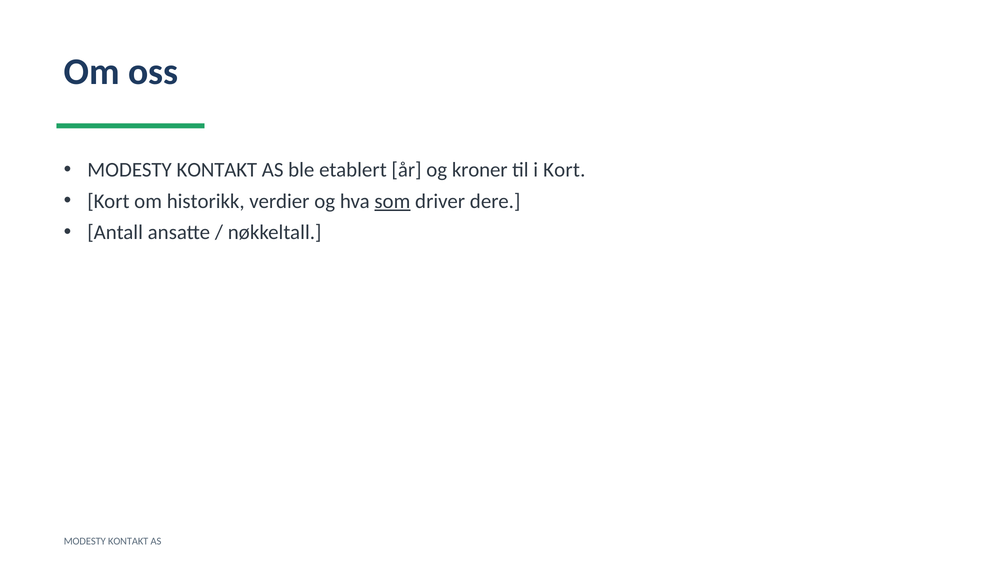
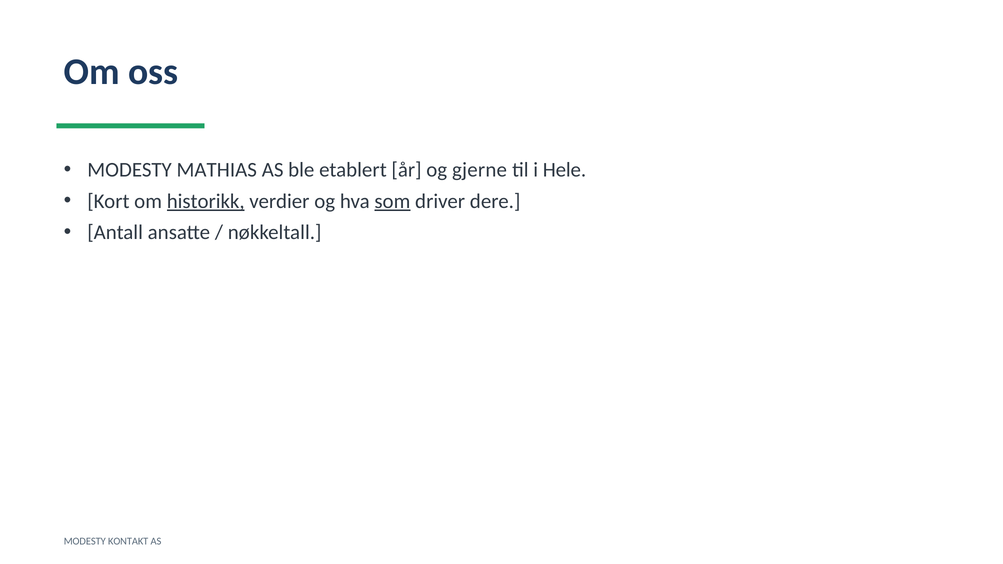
KONTAKT at (217, 170): KONTAKT -> MATHIAS
kroner: kroner -> gjerne
i Kort: Kort -> Hele
historikk underline: none -> present
